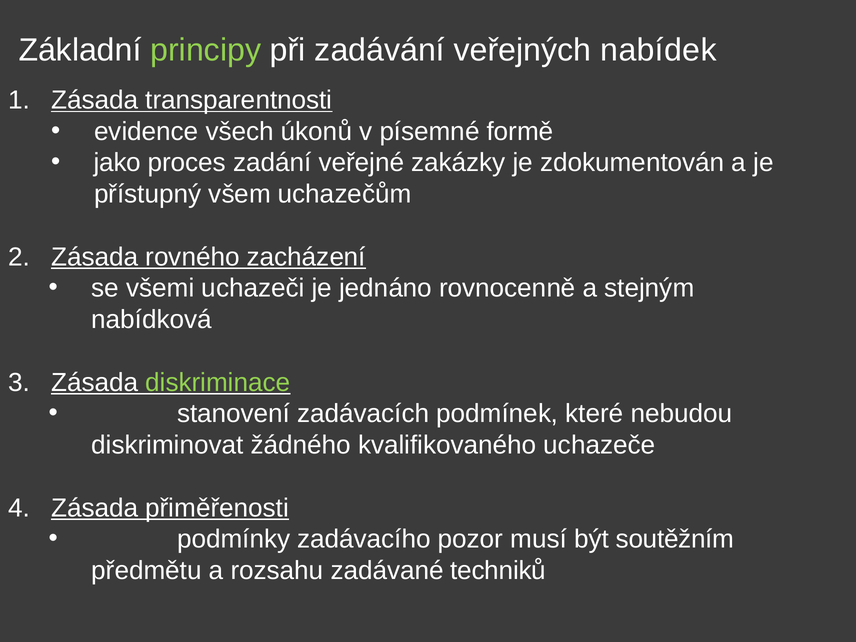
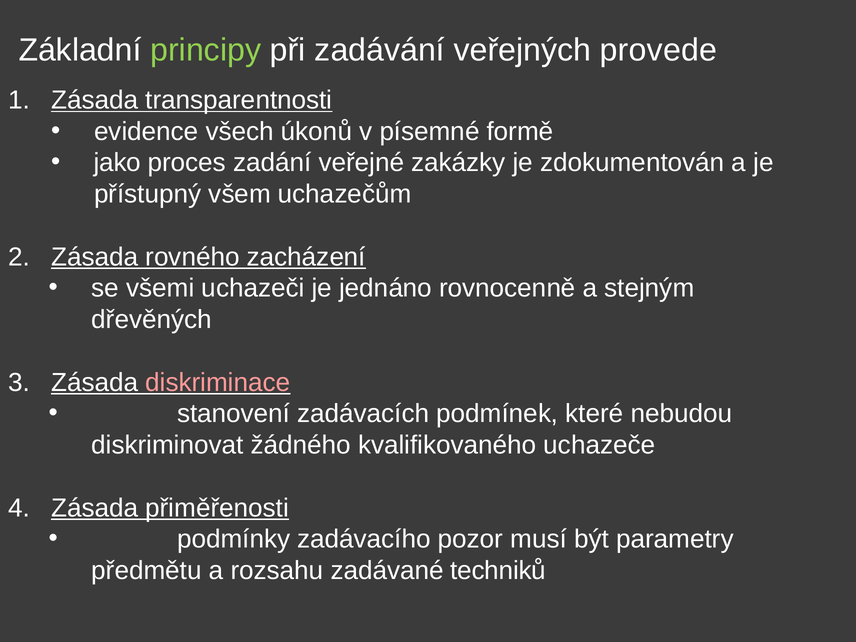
nabídek: nabídek -> provede
nabídková: nabídková -> dřevěných
diskriminace colour: light green -> pink
soutěžním: soutěžním -> parametry
